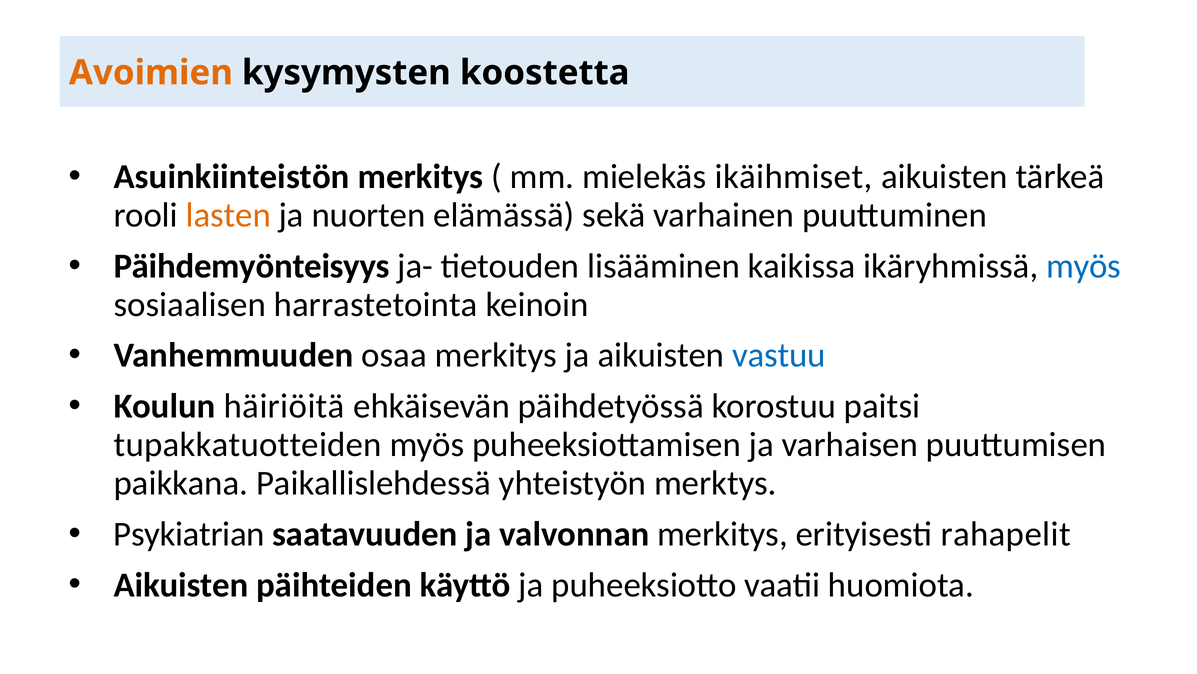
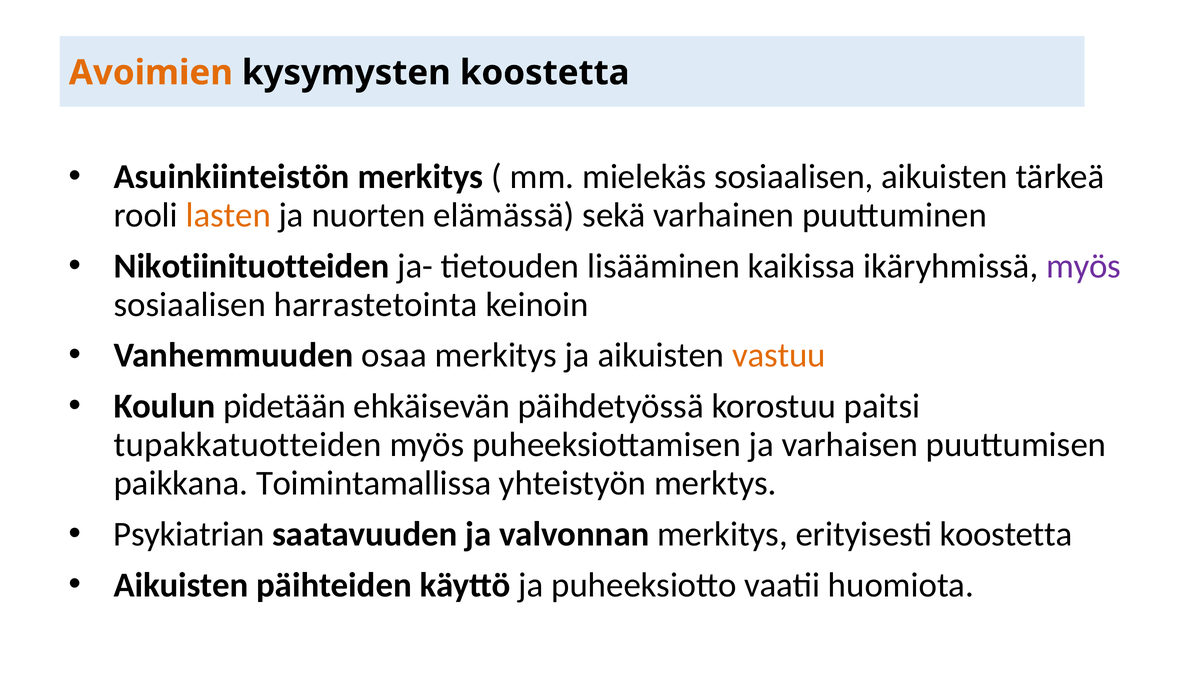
mielekäs ikäihmiset: ikäihmiset -> sosiaalisen
Päihdemyönteisyys: Päihdemyönteisyys -> Nikotiinituotteiden
myös at (1084, 266) colour: blue -> purple
vastuu colour: blue -> orange
häiriöitä: häiriöitä -> pidetään
Paikallislehdessä: Paikallislehdessä -> Toimintamallissa
erityisesti rahapelit: rahapelit -> koostetta
